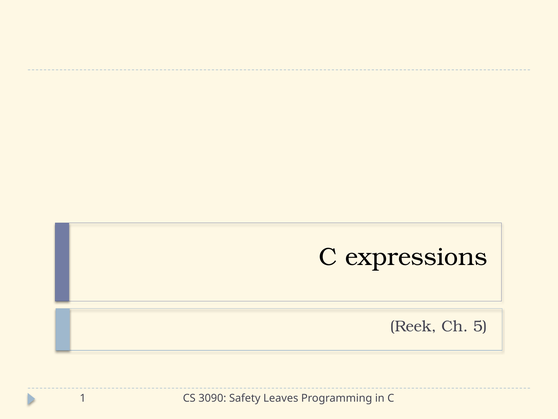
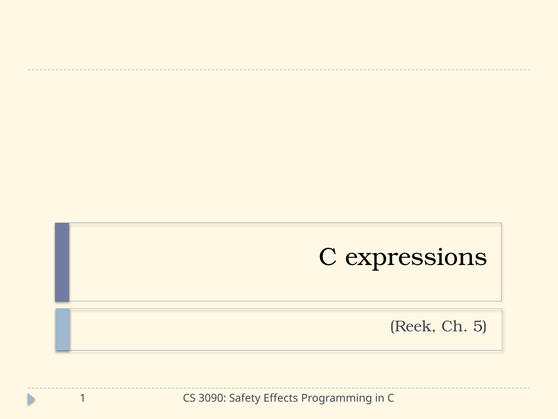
Leaves: Leaves -> Effects
